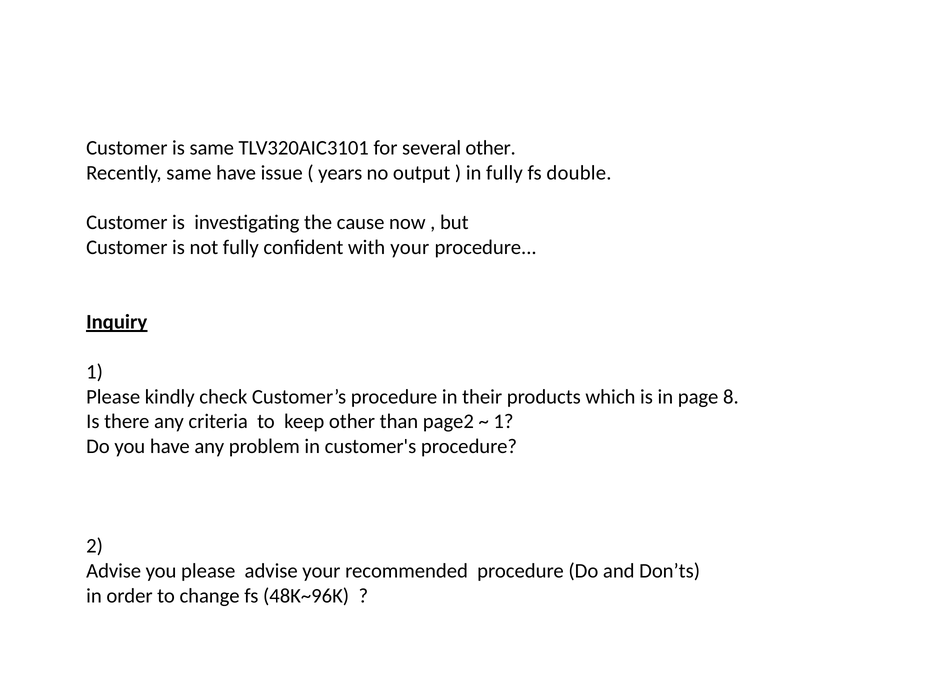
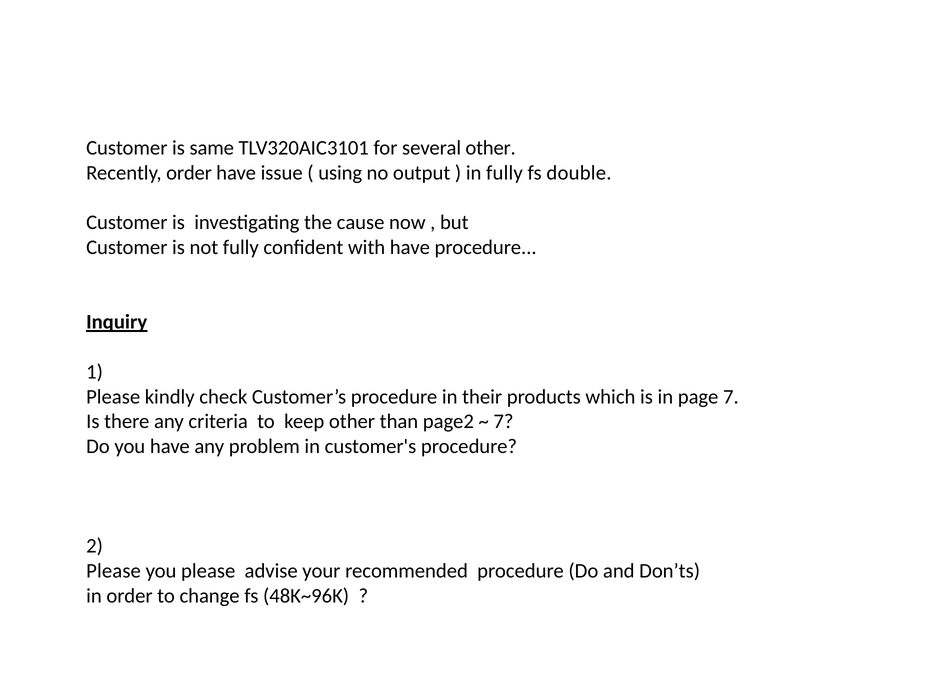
Recently same: same -> order
years: years -> using
with your: your -> have
page 8: 8 -> 7
1 at (503, 421): 1 -> 7
Advise at (114, 571): Advise -> Please
